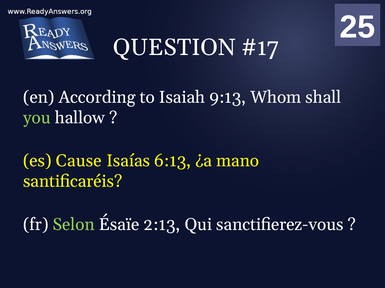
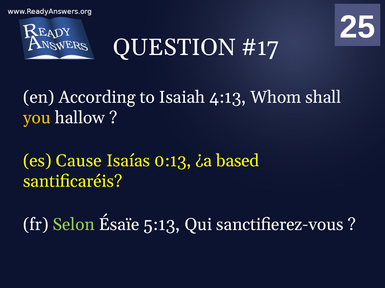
9:13: 9:13 -> 4:13
you colour: light green -> yellow
6:13: 6:13 -> 0:13
mano: mano -> based
2:13: 2:13 -> 5:13
